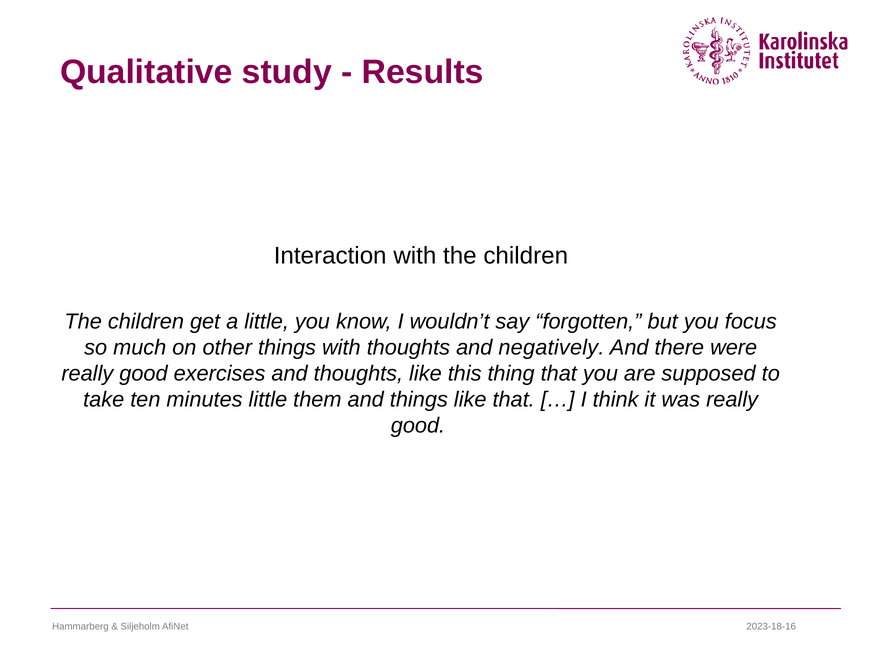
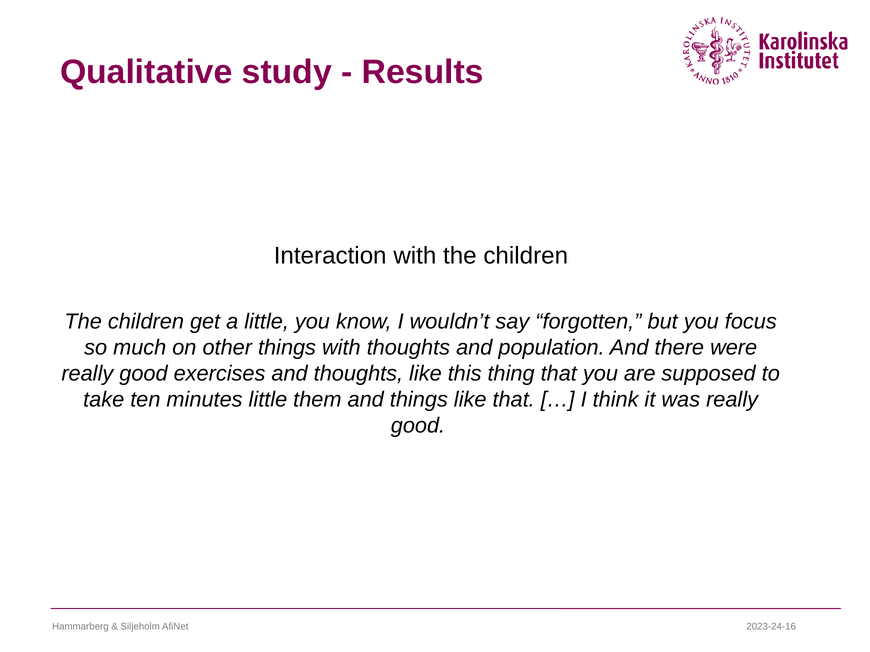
negatively: negatively -> population
2023-18-16: 2023-18-16 -> 2023-24-16
